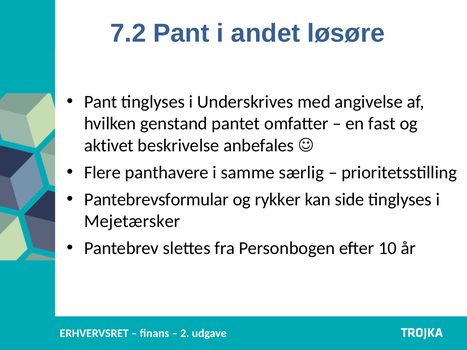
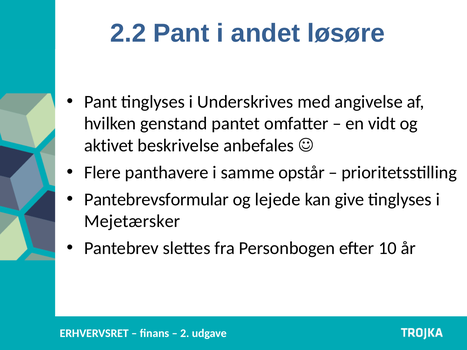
7.2: 7.2 -> 2.2
fast: fast -> vidt
særlig: særlig -> opstår
rykker: rykker -> lejede
side: side -> give
